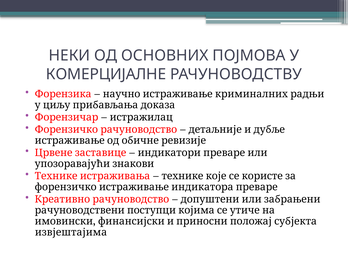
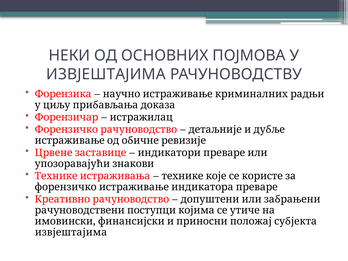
КОМЕРЦИЈАЛНЕ at (106, 74): КОМЕРЦИЈАЛНЕ -> ИЗВЈЕШТАЈИМА
